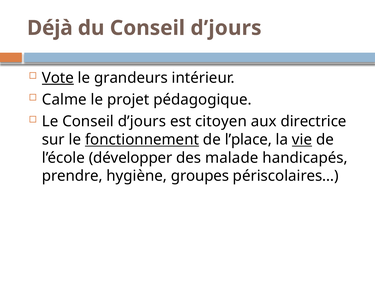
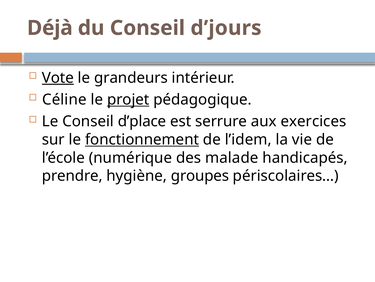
Calme: Calme -> Céline
projet underline: none -> present
Le Conseil d’jours: d’jours -> d’place
citoyen: citoyen -> serrure
directrice: directrice -> exercices
l’place: l’place -> l’idem
vie underline: present -> none
développer: développer -> numérique
